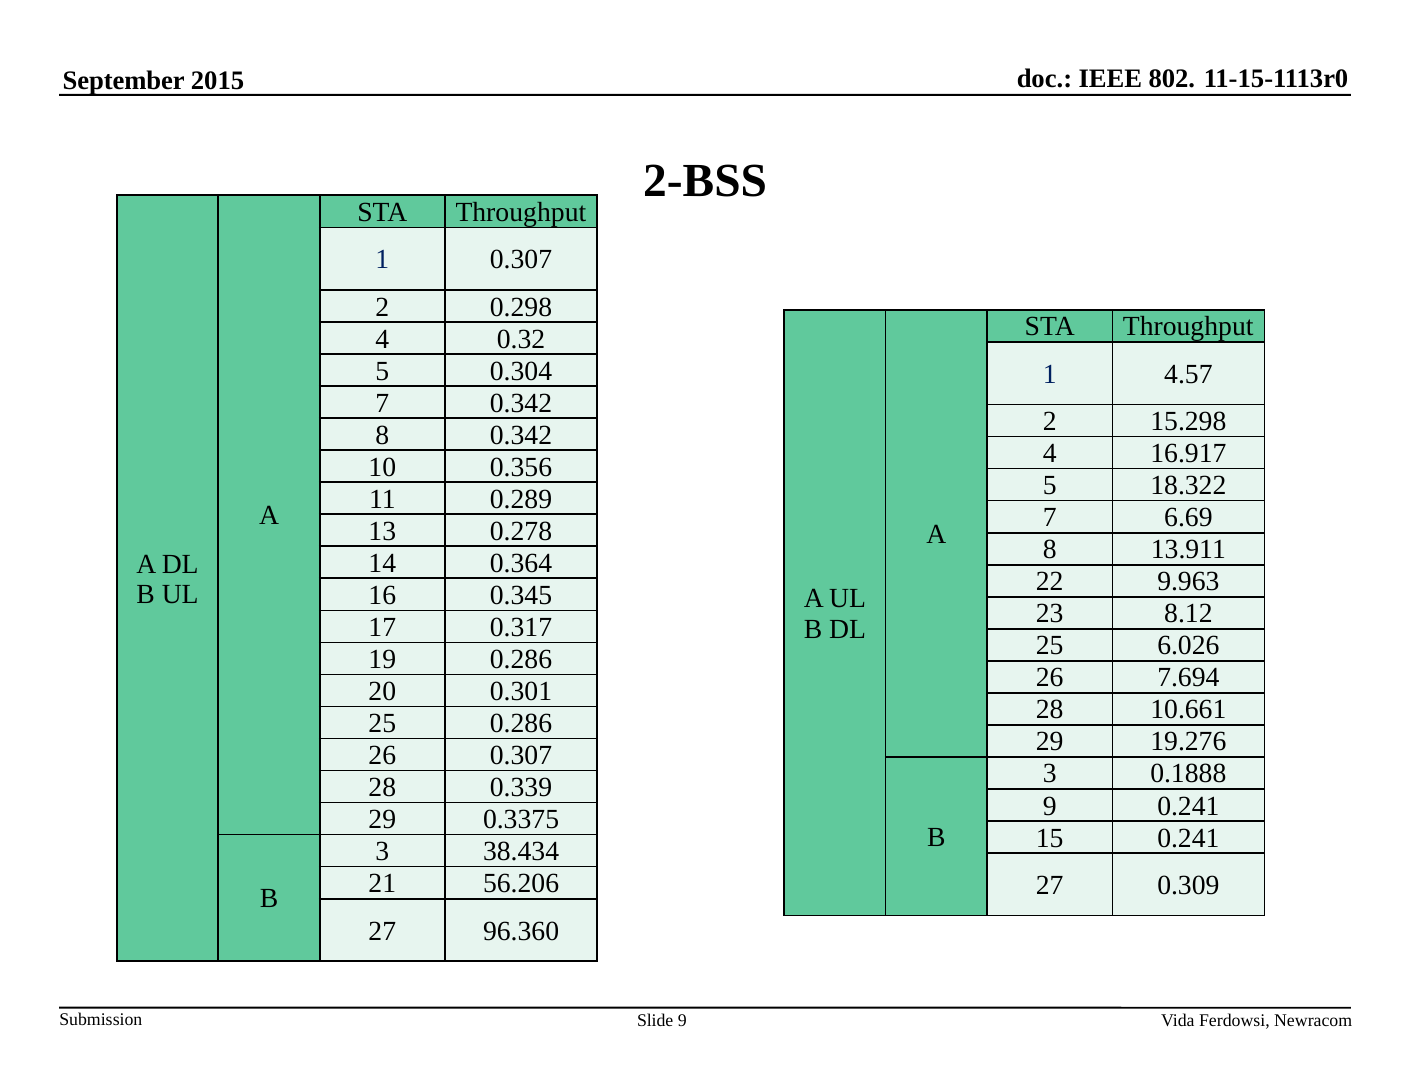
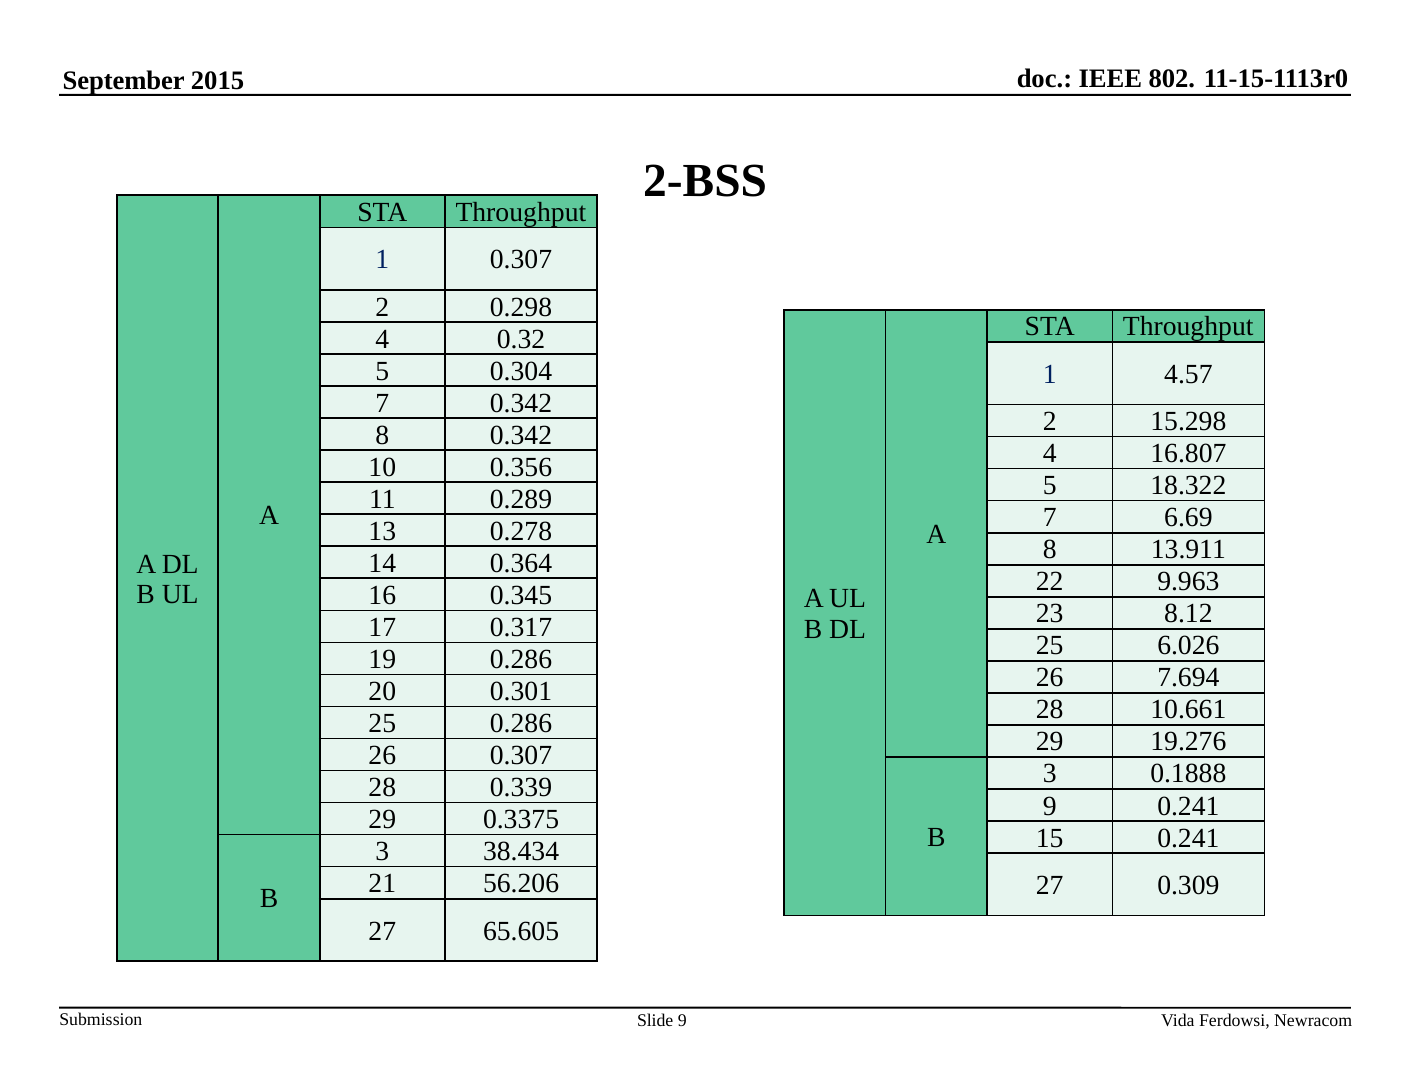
16.917: 16.917 -> 16.807
96.360: 96.360 -> 65.605
